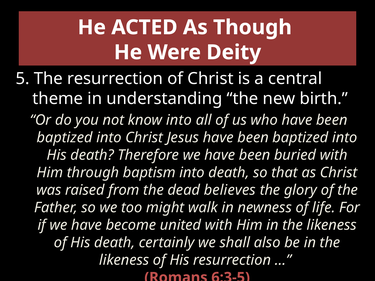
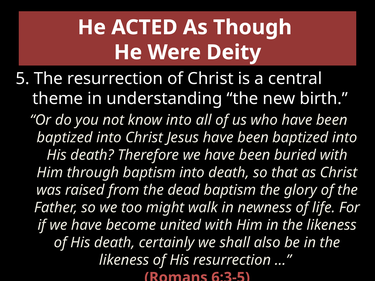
dead believes: believes -> baptism
